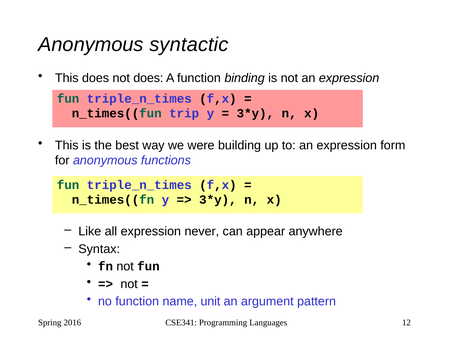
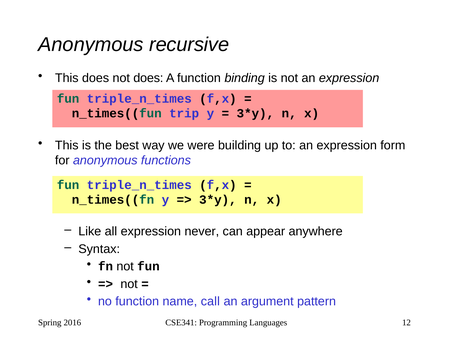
syntactic: syntactic -> recursive
unit: unit -> call
